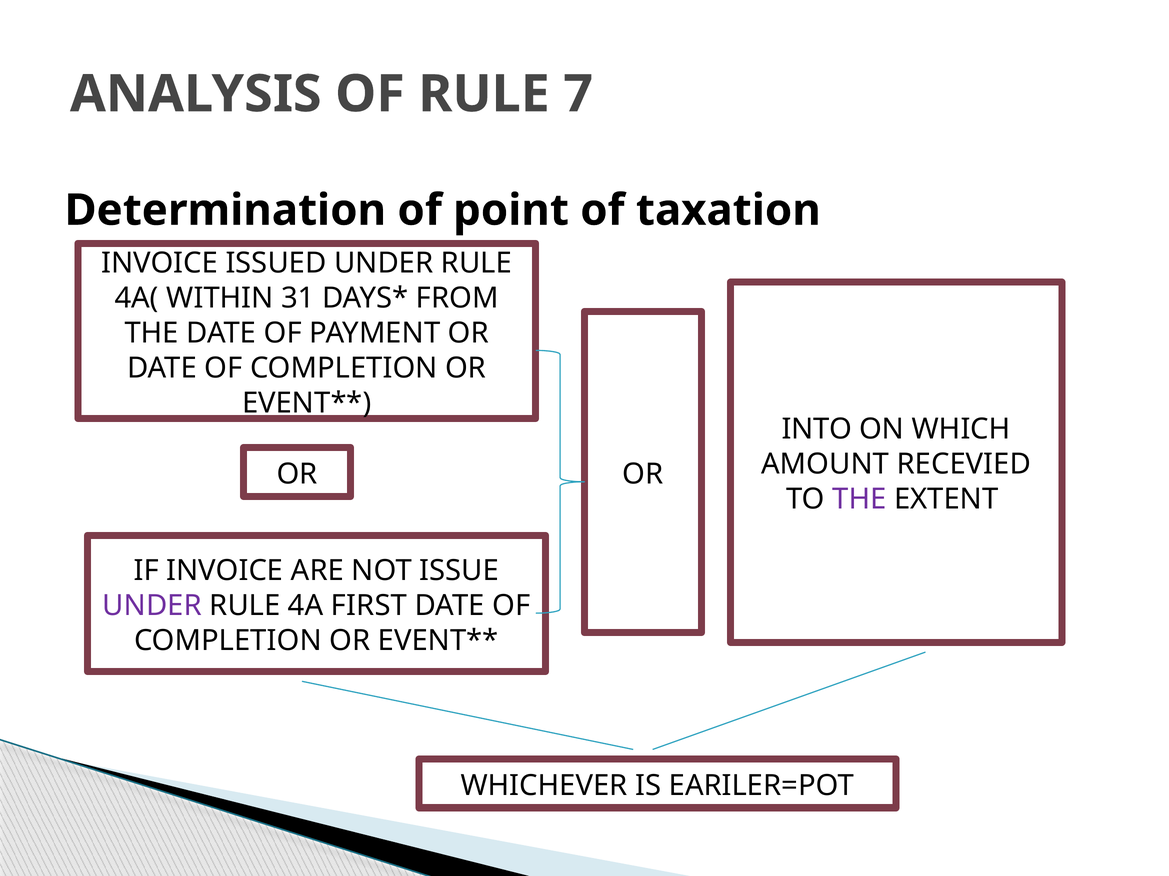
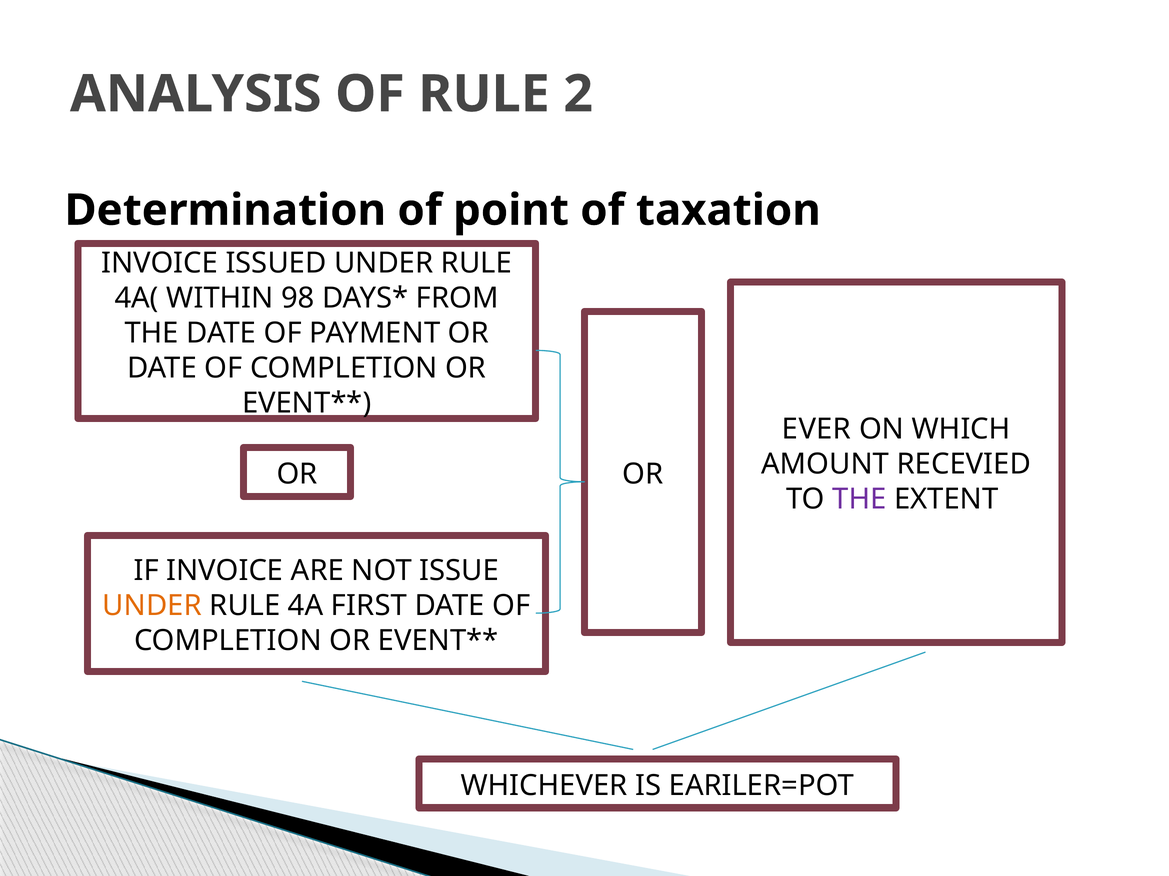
7: 7 -> 2
31: 31 -> 98
INTO: INTO -> EVER
UNDER at (152, 606) colour: purple -> orange
